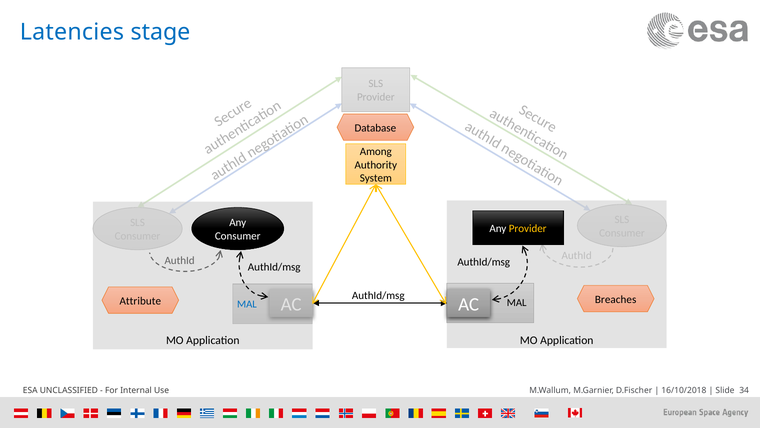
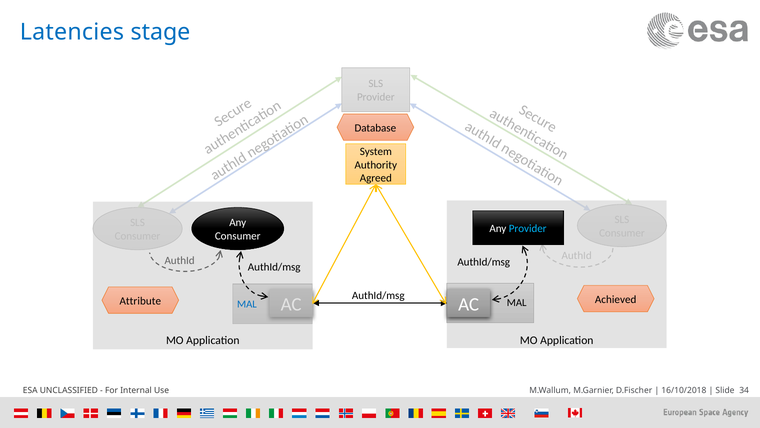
Among: Among -> System
System: System -> Agreed
Provider at (528, 228) colour: yellow -> light blue
Breaches: Breaches -> Achieved
